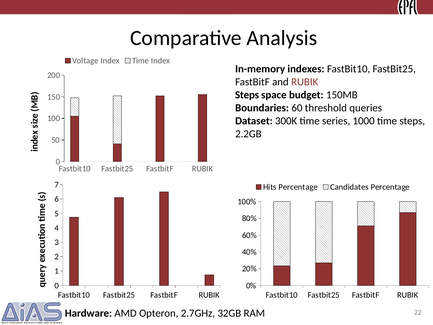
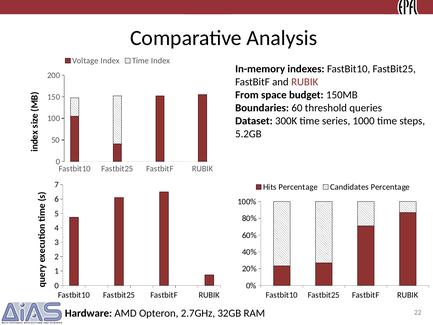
Steps at (247, 95): Steps -> From
2.2GB: 2.2GB -> 5.2GB
